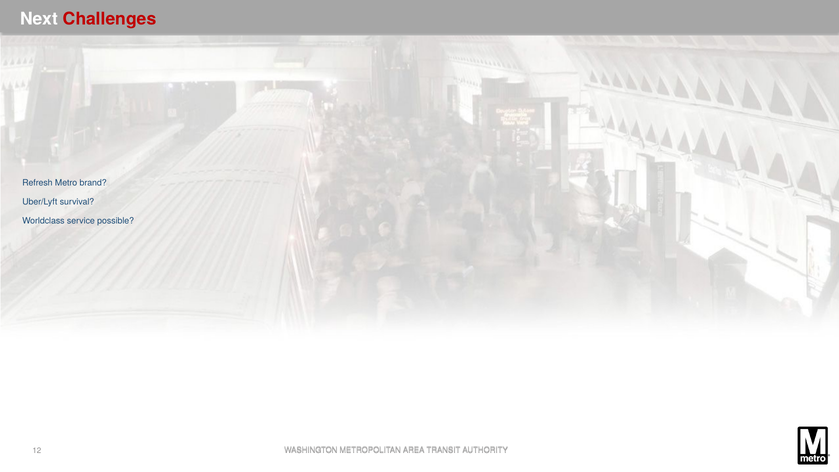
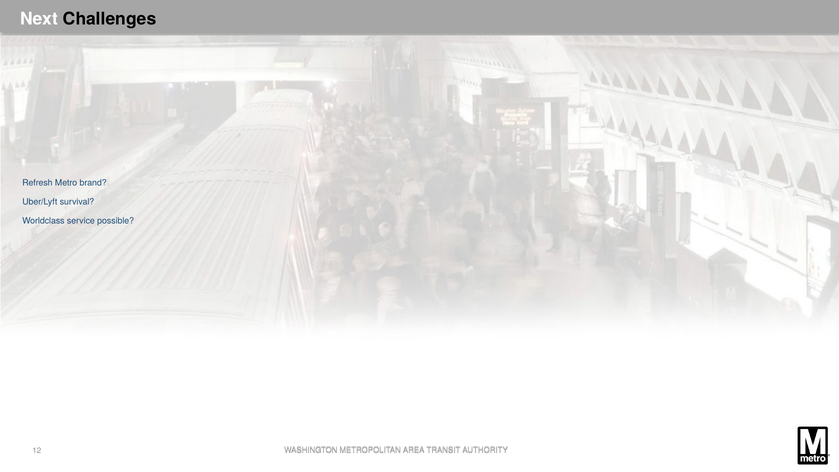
Challenges colour: red -> black
